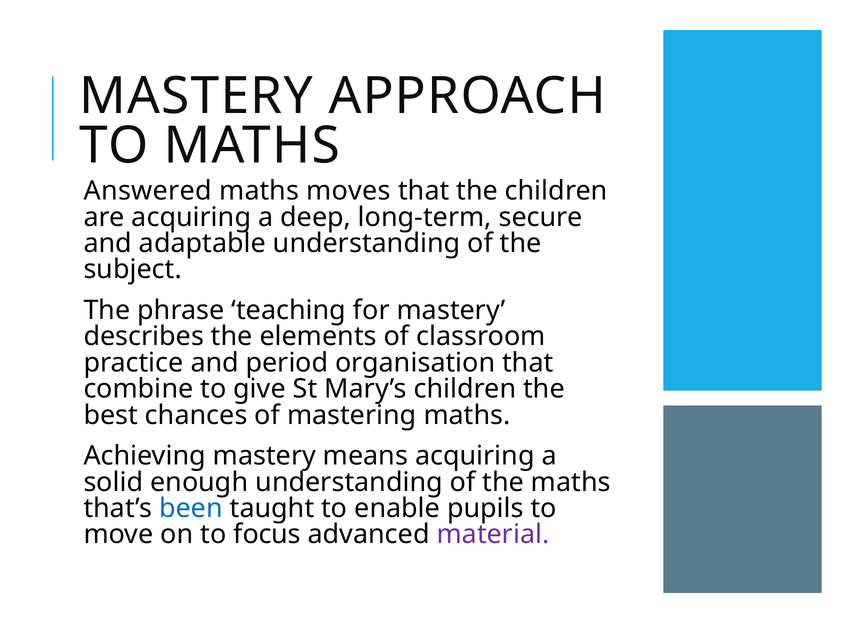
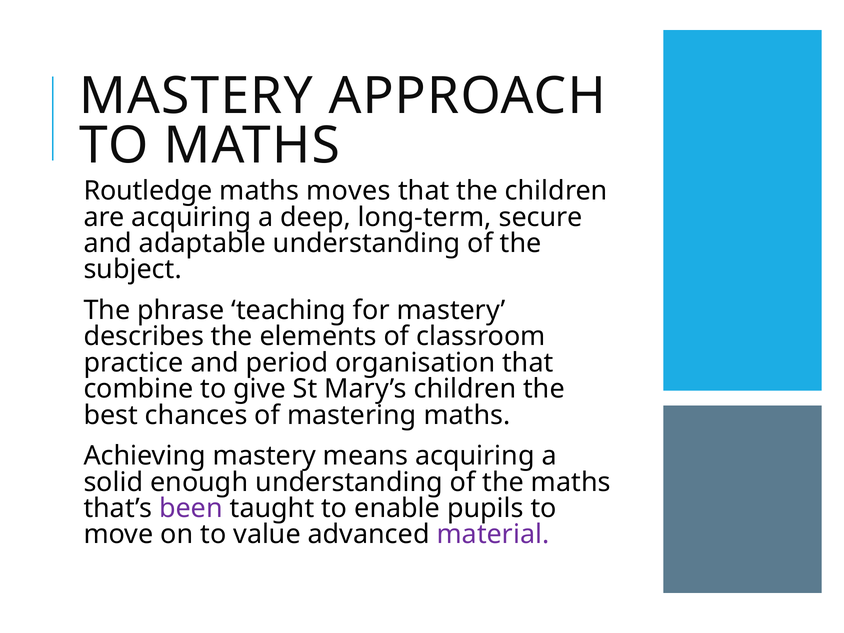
Answered: Answered -> Routledge
been colour: blue -> purple
focus: focus -> value
